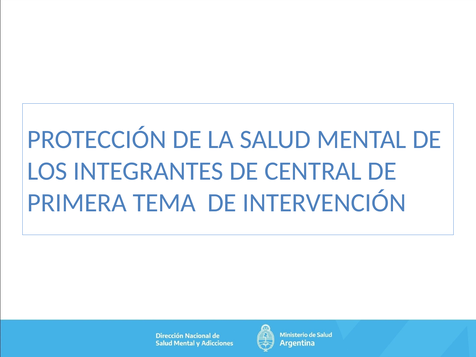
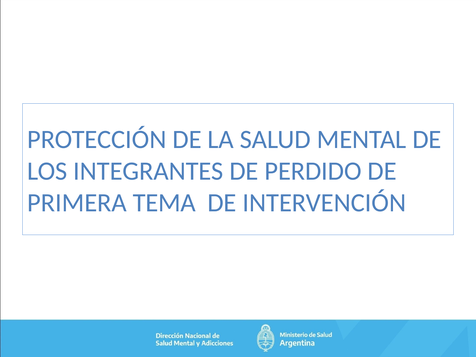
CENTRAL: CENTRAL -> PERDIDO
